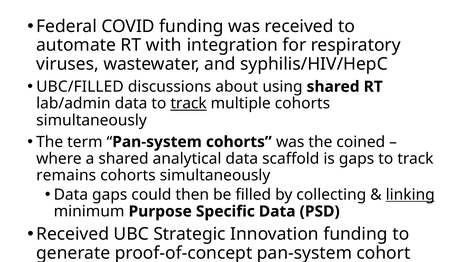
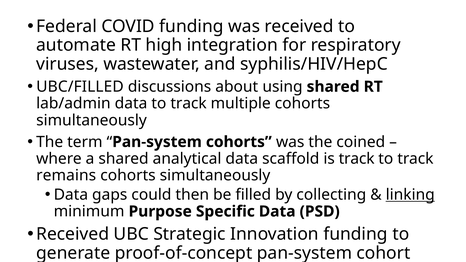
with: with -> high
track at (189, 104) underline: present -> none
is gaps: gaps -> track
